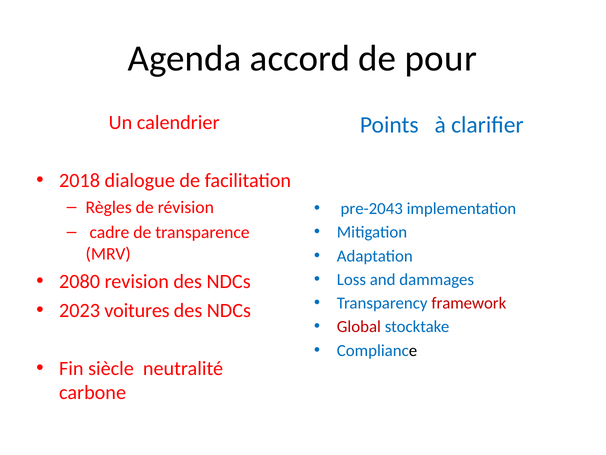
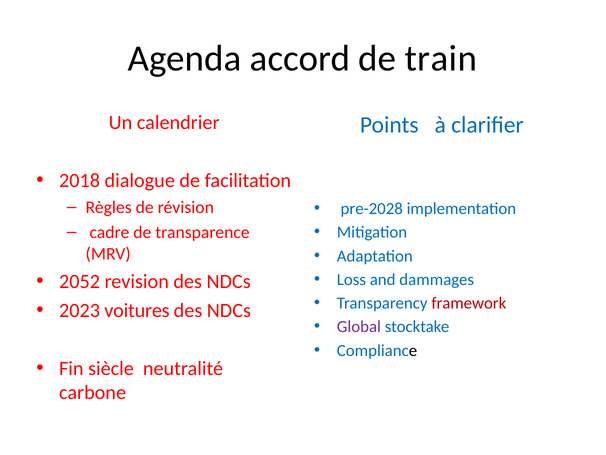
pour: pour -> train
pre-2043: pre-2043 -> pre-2028
2080: 2080 -> 2052
Global colour: red -> purple
